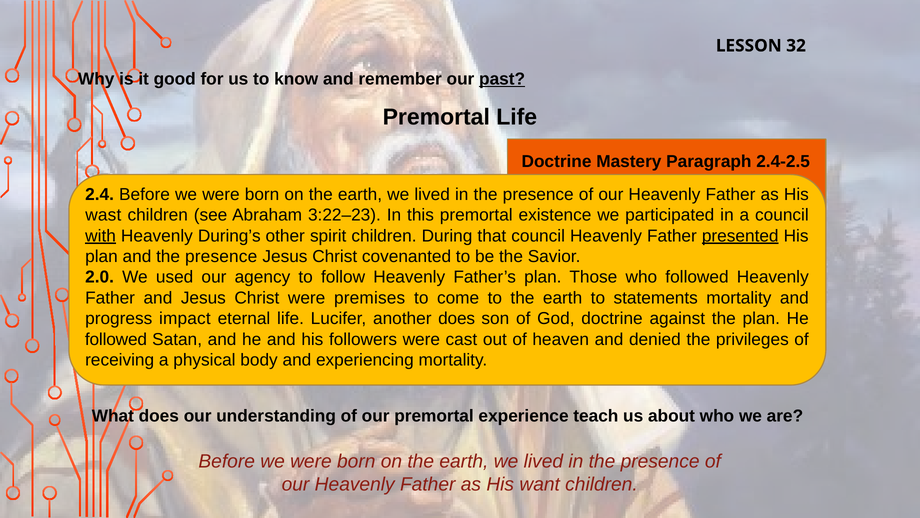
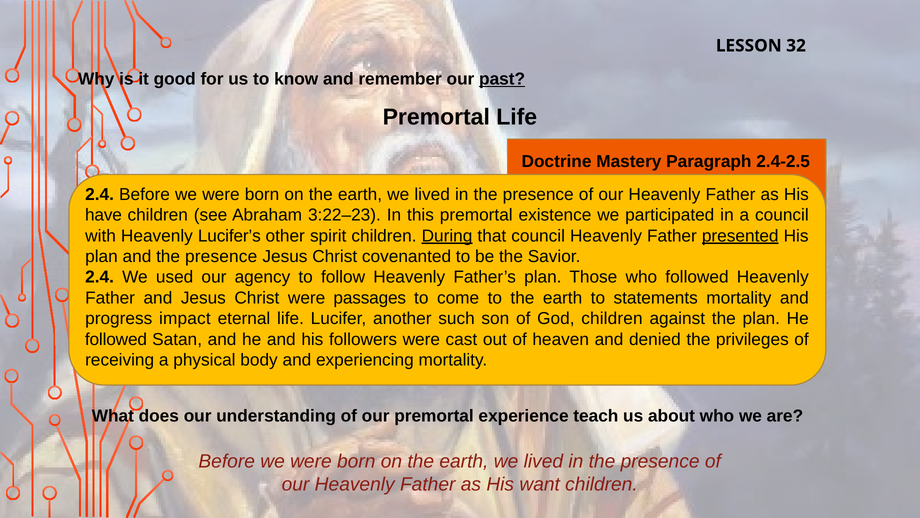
wast: wast -> have
with underline: present -> none
During’s: During’s -> Lucifer’s
During underline: none -> present
2.0 at (100, 277): 2.0 -> 2.4
premises: premises -> passages
another does: does -> such
God doctrine: doctrine -> children
